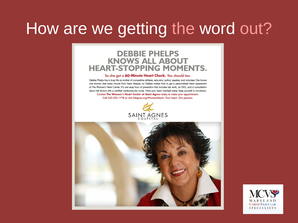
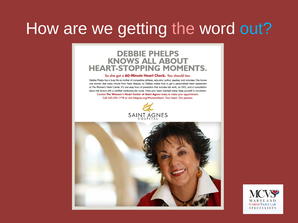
out colour: pink -> light blue
